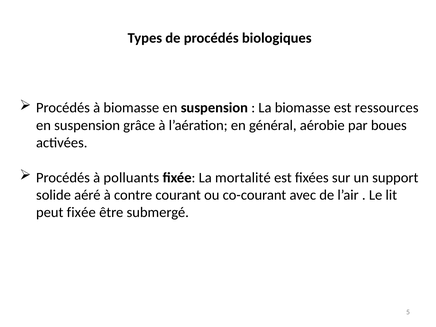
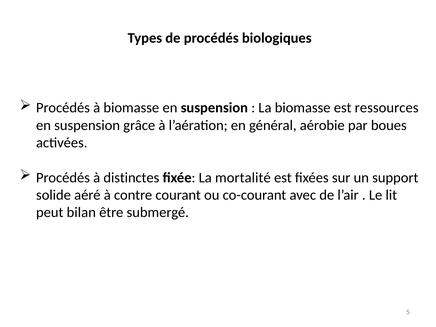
polluants: polluants -> distinctes
peut fixée: fixée -> bilan
